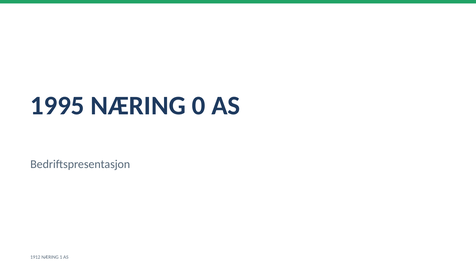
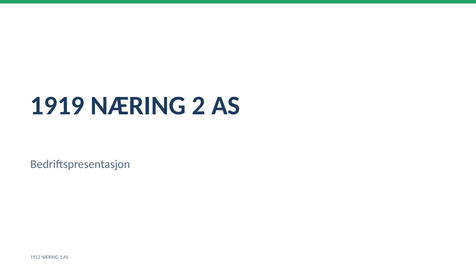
1995: 1995 -> 1919
0: 0 -> 2
